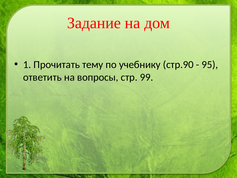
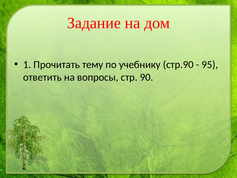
99: 99 -> 90
